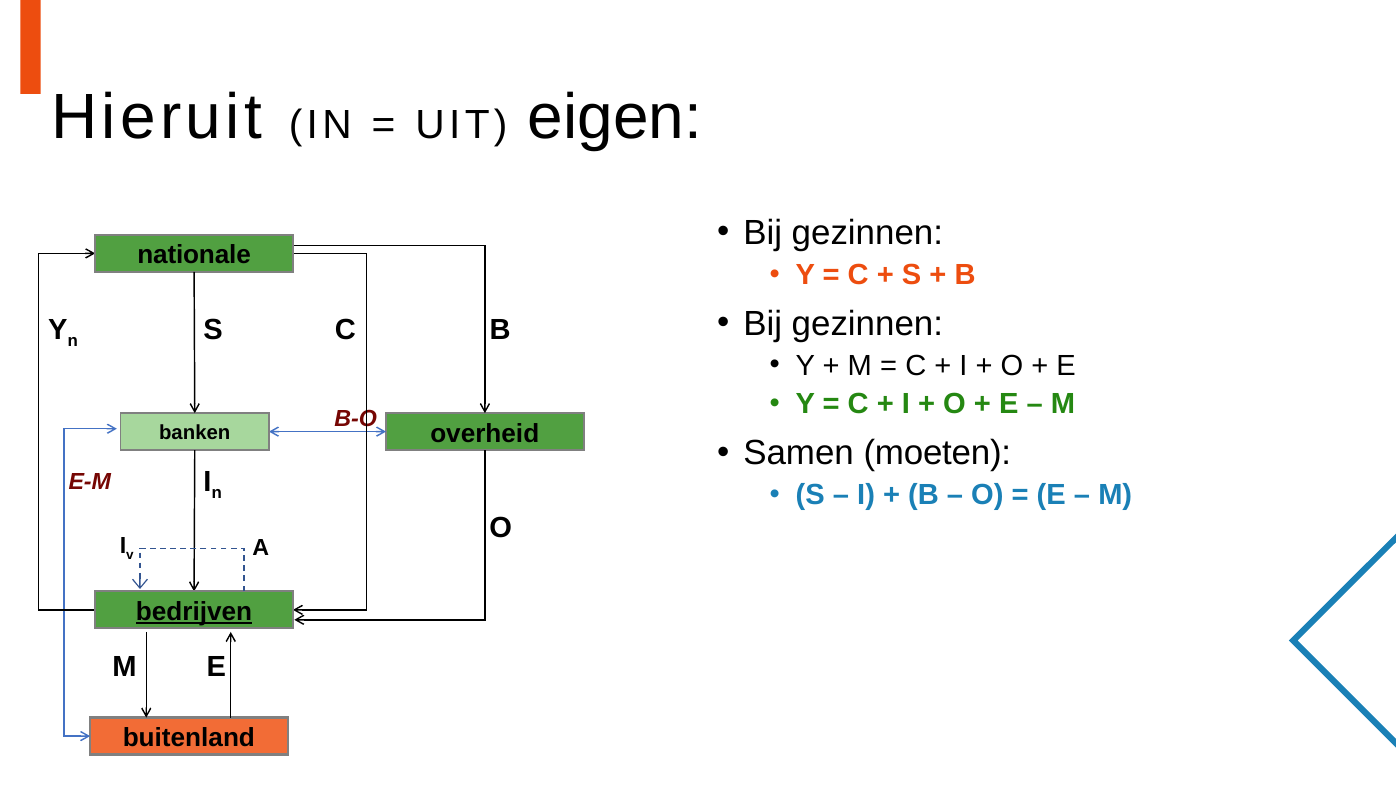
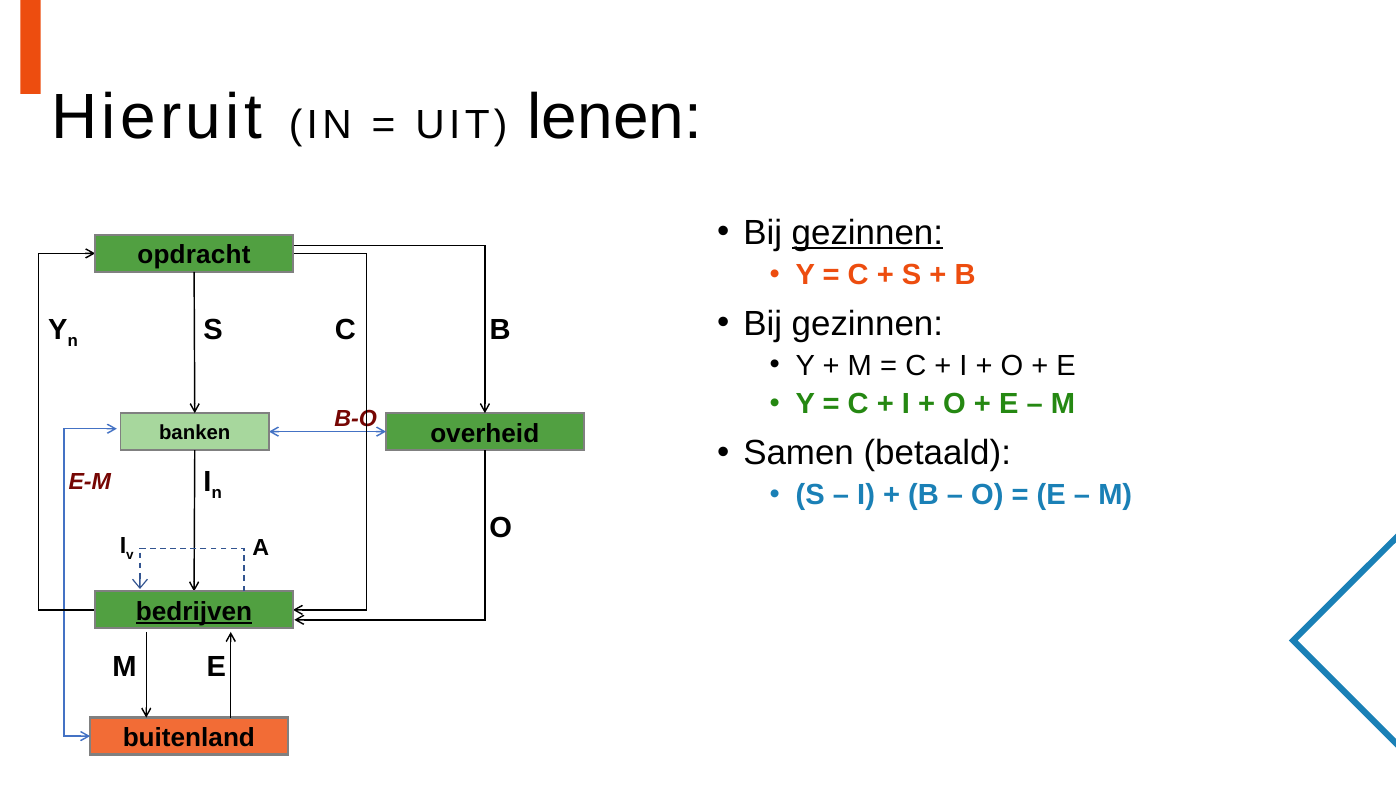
eigen: eigen -> lenen
gezinnen at (867, 233) underline: none -> present
nationale: nationale -> opdracht
moeten: moeten -> betaald
